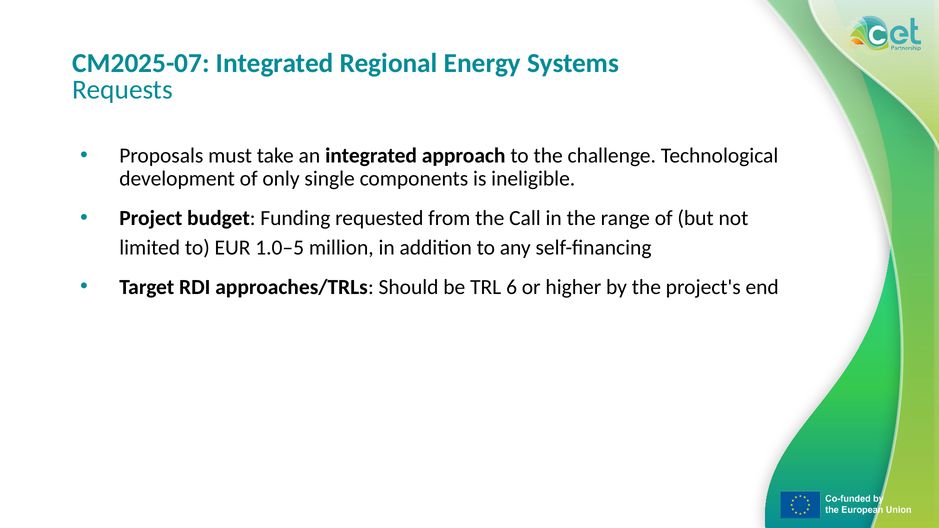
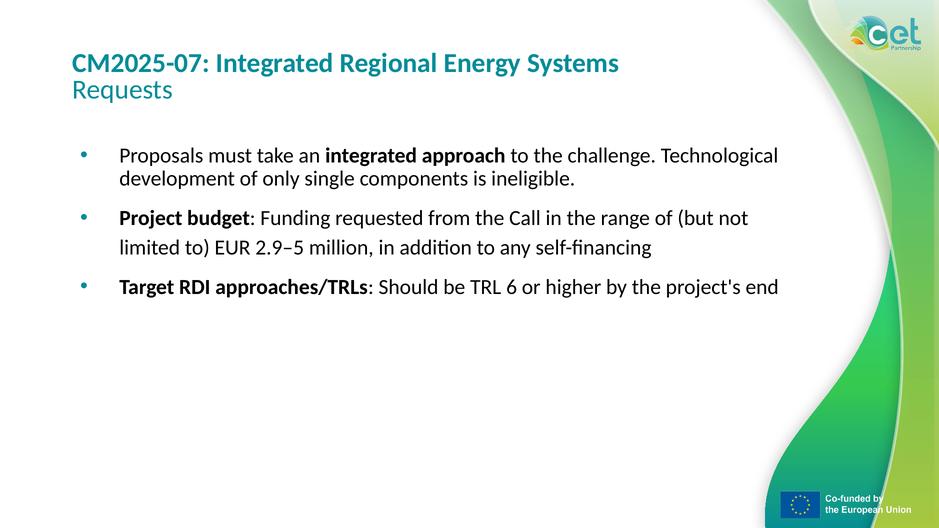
1.0–5: 1.0–5 -> 2.9–5
